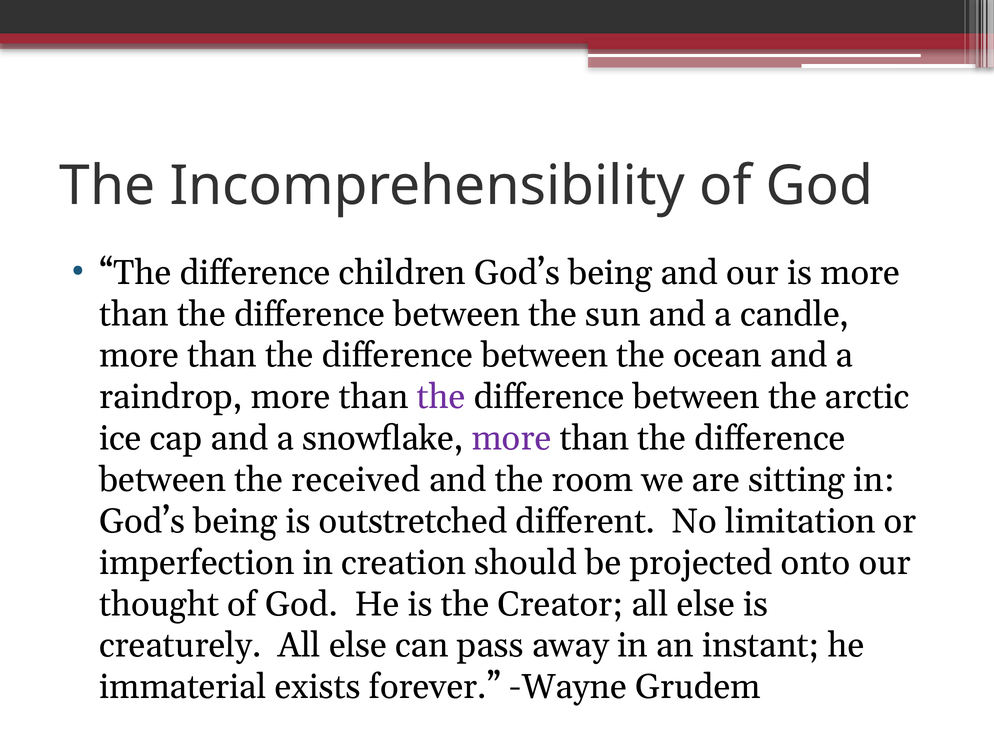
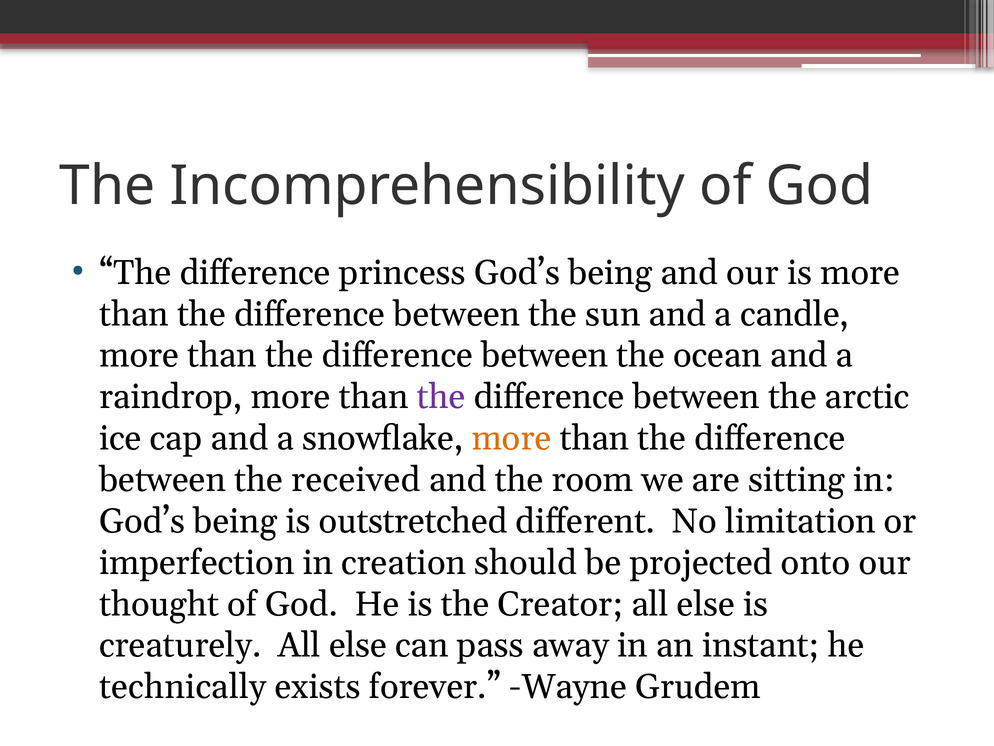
children: children -> princess
more at (511, 438) colour: purple -> orange
immaterial: immaterial -> technically
